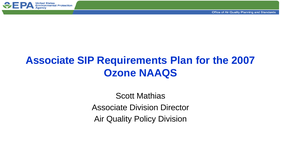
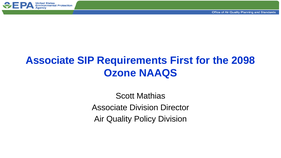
Plan: Plan -> First
2007: 2007 -> 2098
